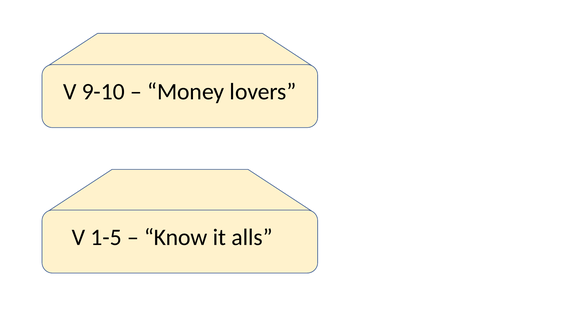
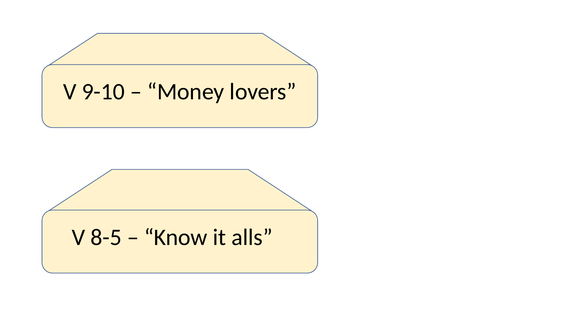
1-5: 1-5 -> 8-5
